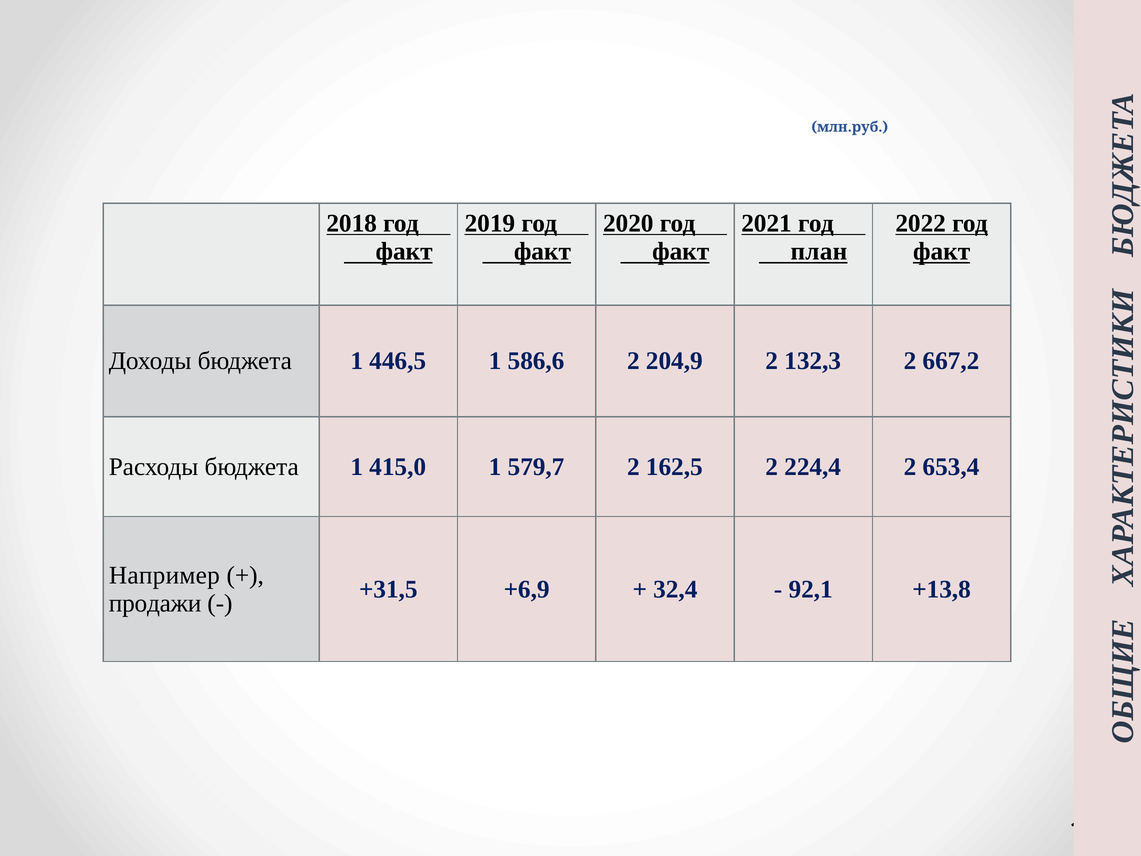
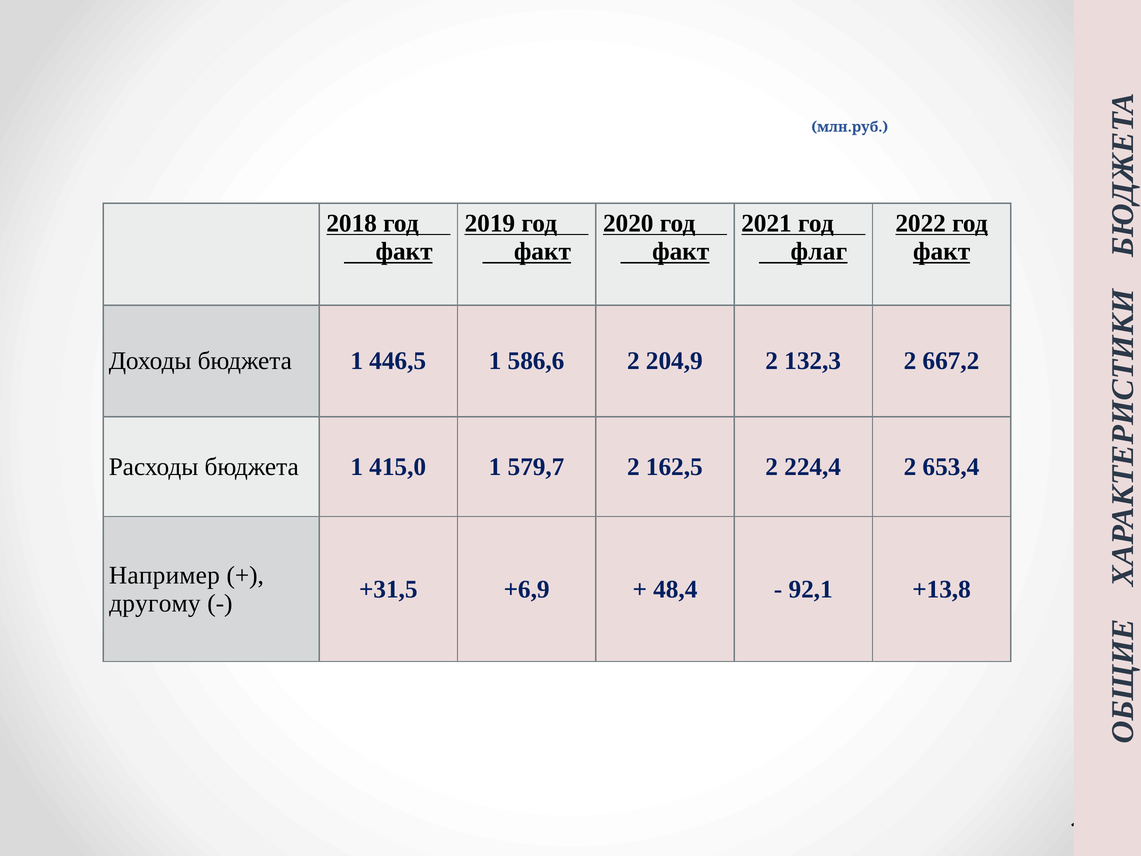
план: план -> флаг
32,4: 32,4 -> 48,4
продажи: продажи -> другому
